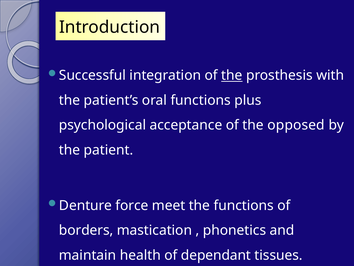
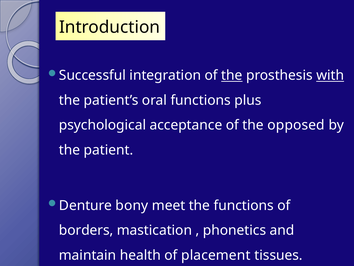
with underline: none -> present
force: force -> bony
dependant: dependant -> placement
